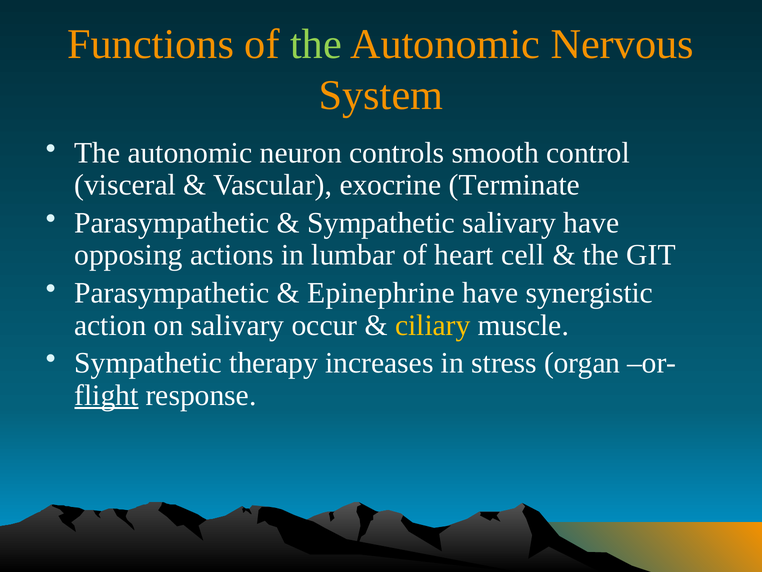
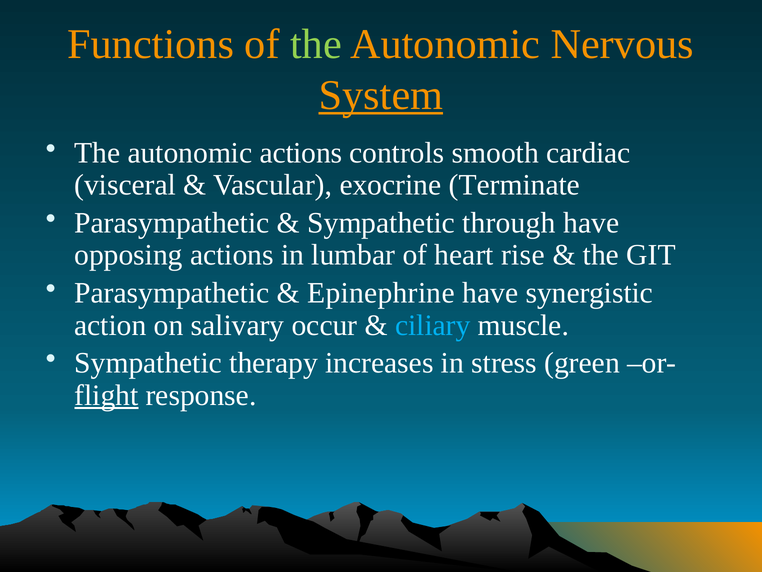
System underline: none -> present
autonomic neuron: neuron -> actions
control: control -> cardiac
Sympathetic salivary: salivary -> through
cell: cell -> rise
ciliary colour: yellow -> light blue
organ: organ -> green
